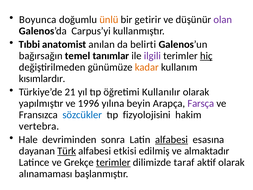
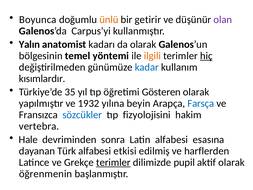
Tıbbi: Tıbbi -> Yalın
anılan: anılan -> kadarı
da belirti: belirti -> olarak
bağırsağın: bağırsağın -> bölgesinin
tanımlar: tanımlar -> yöntemi
ilgili colour: purple -> orange
kadar colour: orange -> blue
21: 21 -> 35
Kullanılır: Kullanılır -> Gösteren
1996: 1996 -> 1932
Farsça colour: purple -> blue
alfabesi at (172, 139) underline: present -> none
Türk underline: present -> none
almaktadır: almaktadır -> harflerden
taraf: taraf -> pupil
alınamaması: alınamaması -> öğrenmenin
